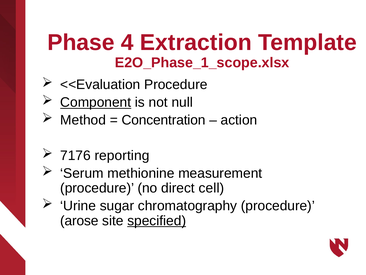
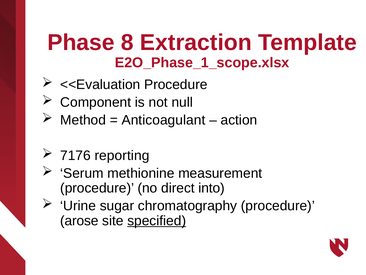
4: 4 -> 8
Component underline: present -> none
Concentration: Concentration -> Anticoagulant
cell: cell -> into
